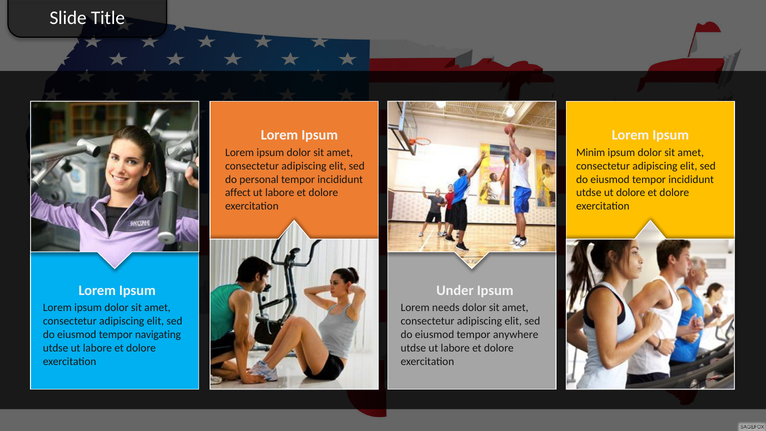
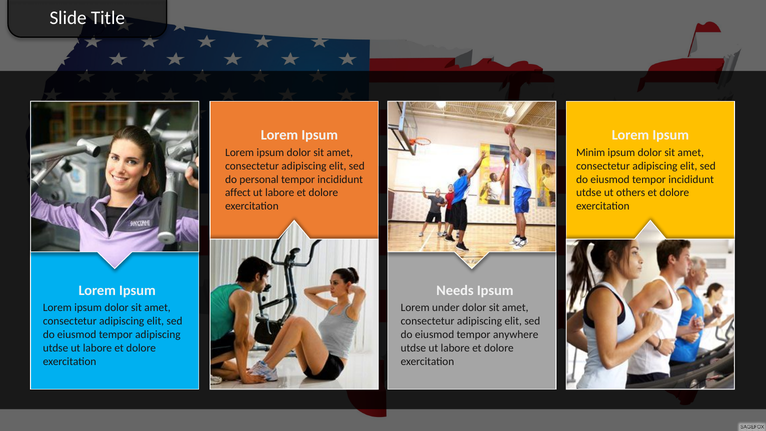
ut dolore: dolore -> others
Under: Under -> Needs
needs: needs -> under
tempor navigating: navigating -> adipiscing
